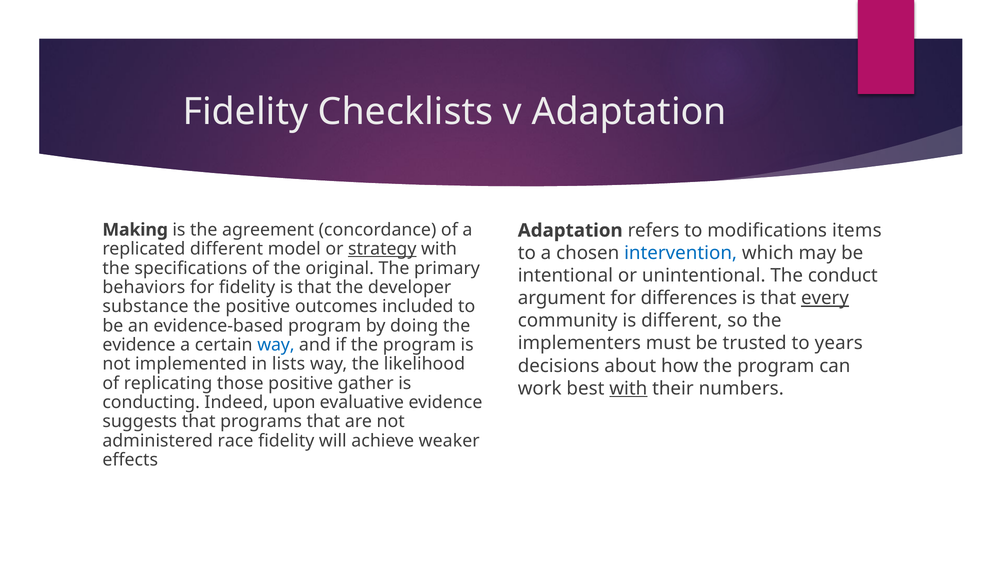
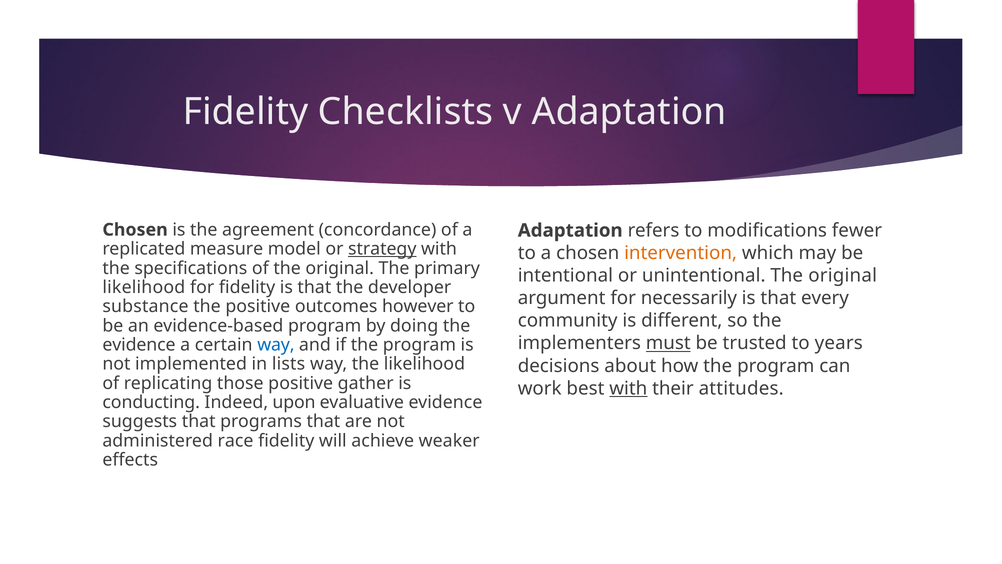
Making at (135, 230): Making -> Chosen
items: items -> fewer
replicated different: different -> measure
intervention colour: blue -> orange
unintentional The conduct: conduct -> original
behaviors at (144, 287): behaviors -> likelihood
differences: differences -> necessarily
every underline: present -> none
included: included -> however
must underline: none -> present
numbers: numbers -> attitudes
